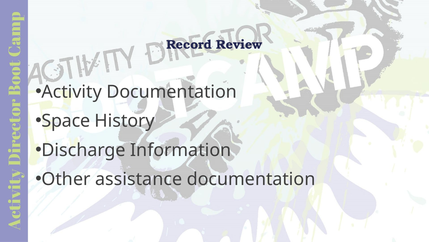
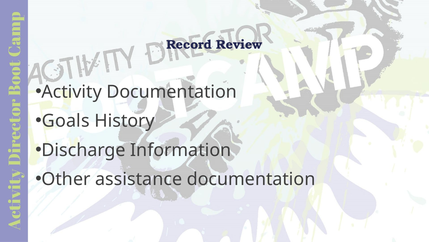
Space: Space -> Goals
